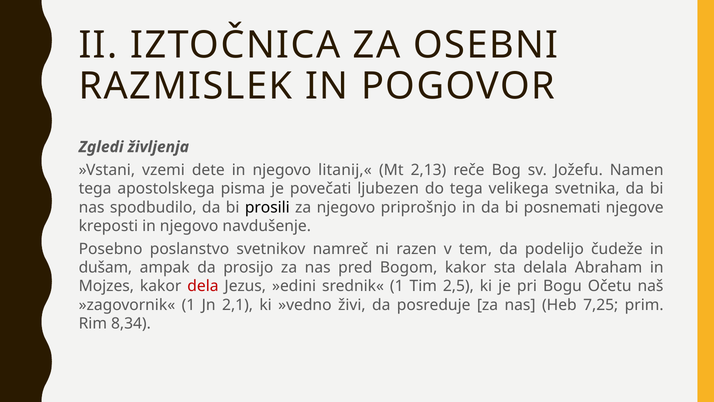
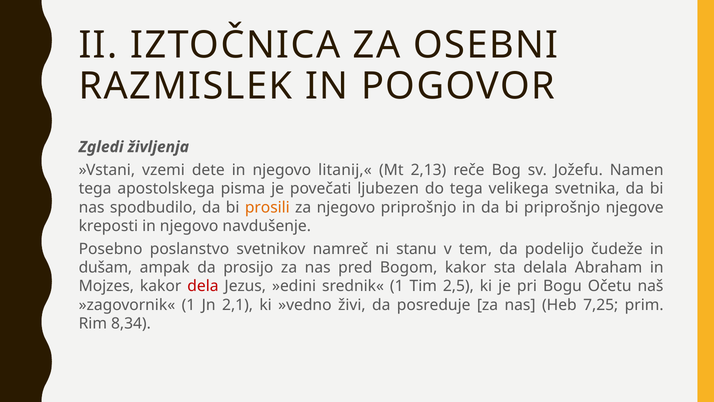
prosili colour: black -> orange
bi posnemati: posnemati -> priprošnjo
razen: razen -> stanu
